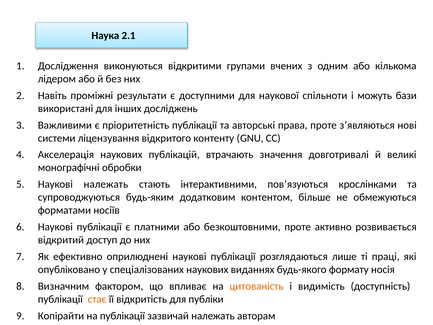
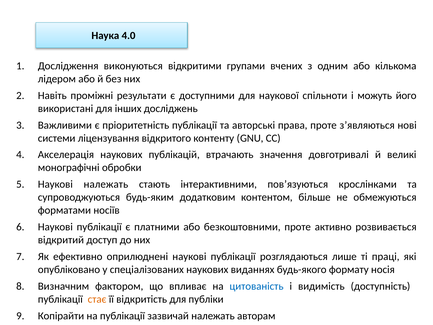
2.1: 2.1 -> 4.0
бази: бази -> його
цитованість colour: orange -> blue
